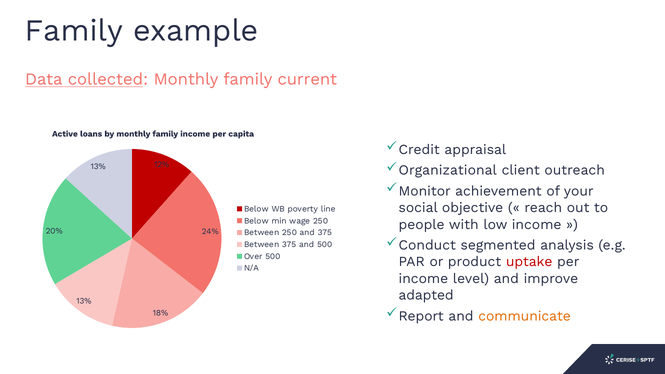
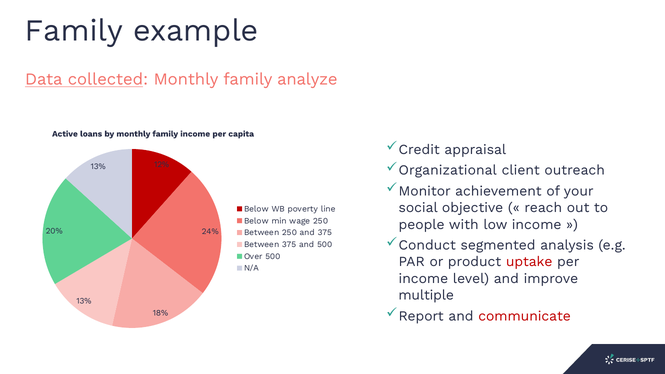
current: current -> analyze
adapted: adapted -> multiple
communicate colour: orange -> red
